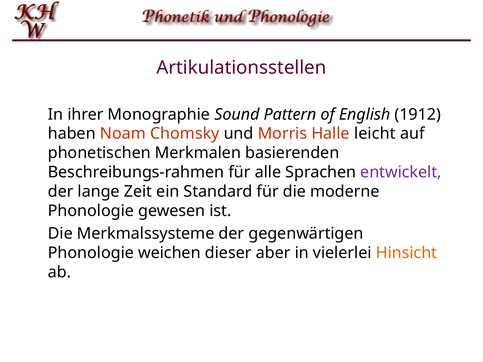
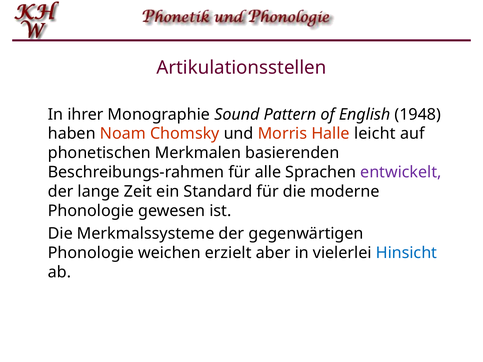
1912: 1912 -> 1948
dieser: dieser -> erzielt
Hinsicht colour: orange -> blue
